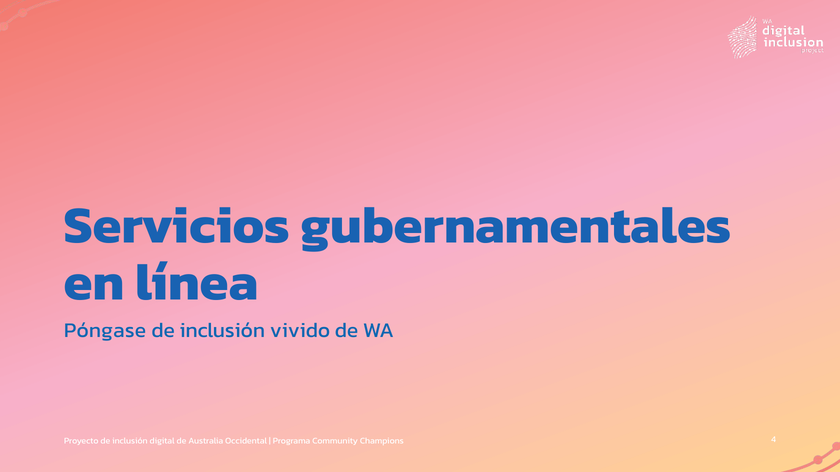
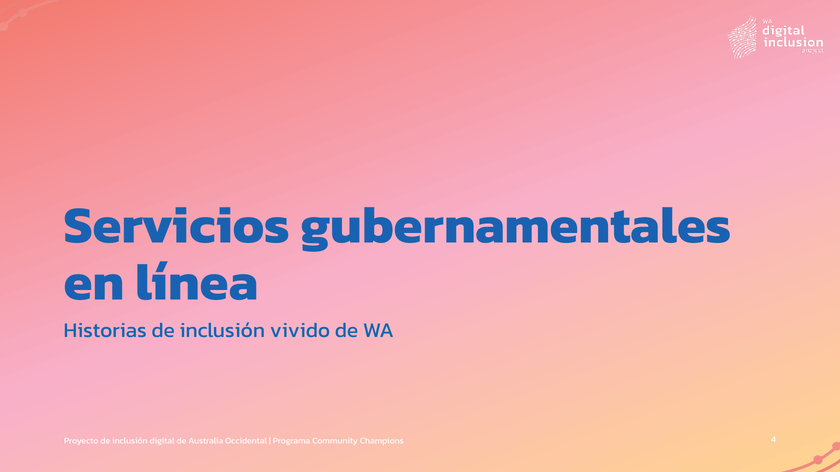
Póngase: Póngase -> Historias
